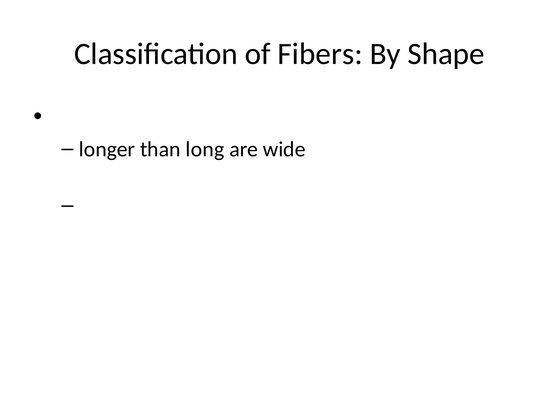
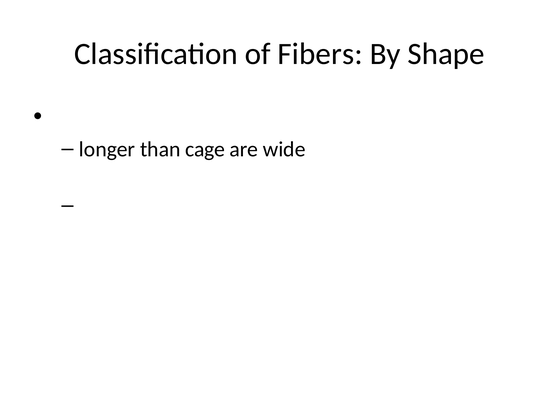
long: long -> cage
